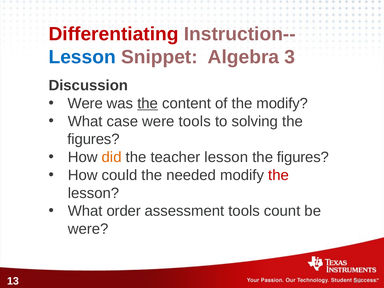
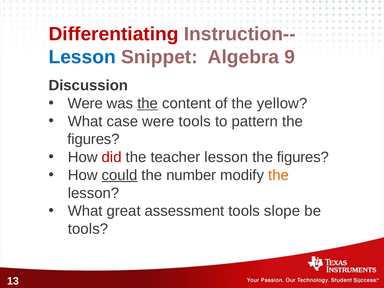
3: 3 -> 9
the modify: modify -> yellow
solving: solving -> pattern
did colour: orange -> red
could underline: none -> present
needed: needed -> number
the at (278, 175) colour: red -> orange
order: order -> great
count: count -> slope
were at (88, 229): were -> tools
